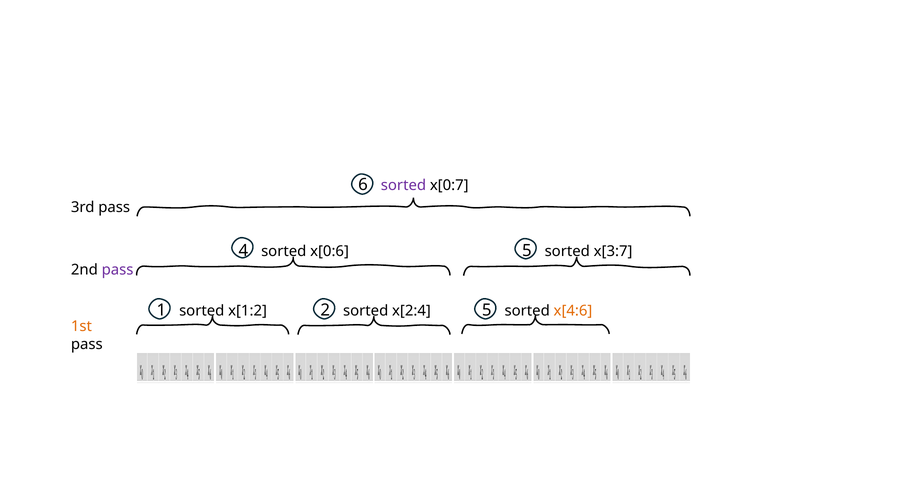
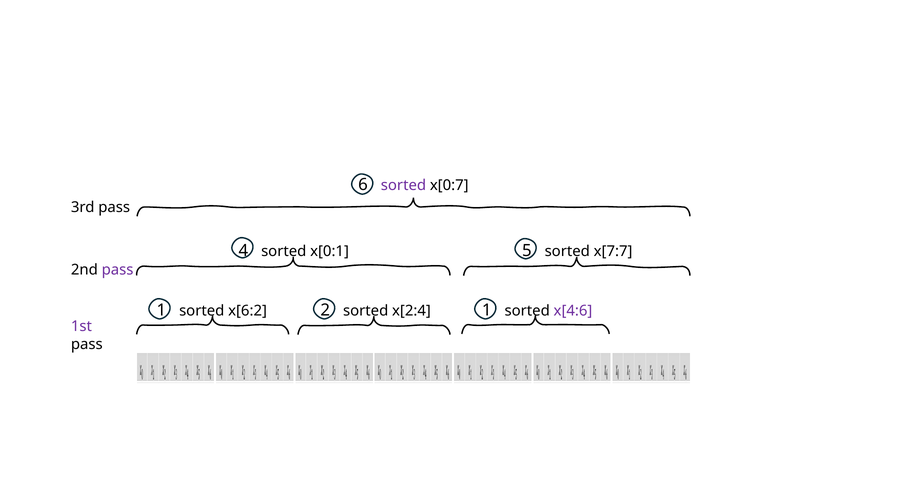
x[0:6: x[0:6 -> x[0:1
x[3:7: x[3:7 -> x[7:7
x[1:2: x[1:2 -> x[6:2
x[2:4 5: 5 -> 1
x[4:6 colour: orange -> purple
1st colour: orange -> purple
